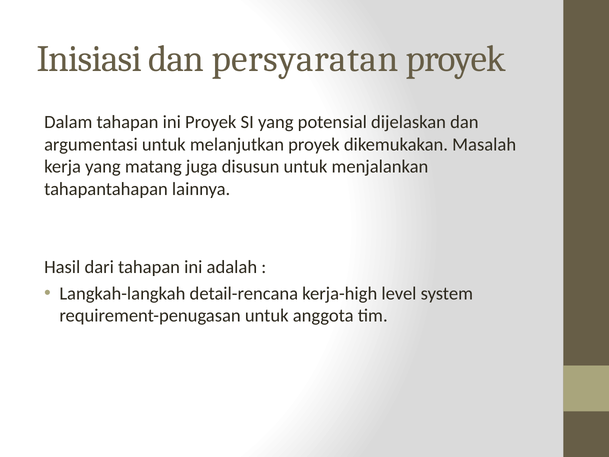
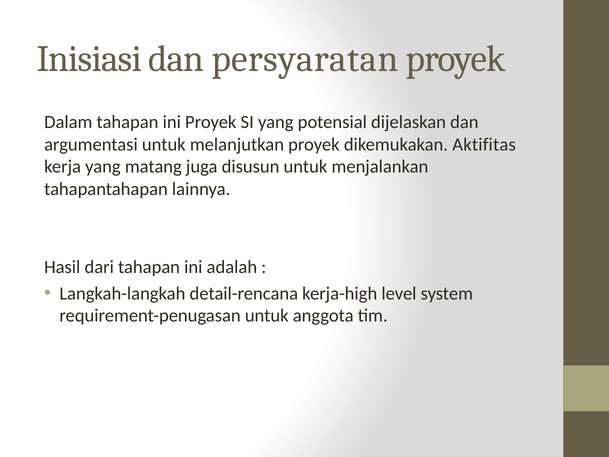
Masalah: Masalah -> Aktifitas
